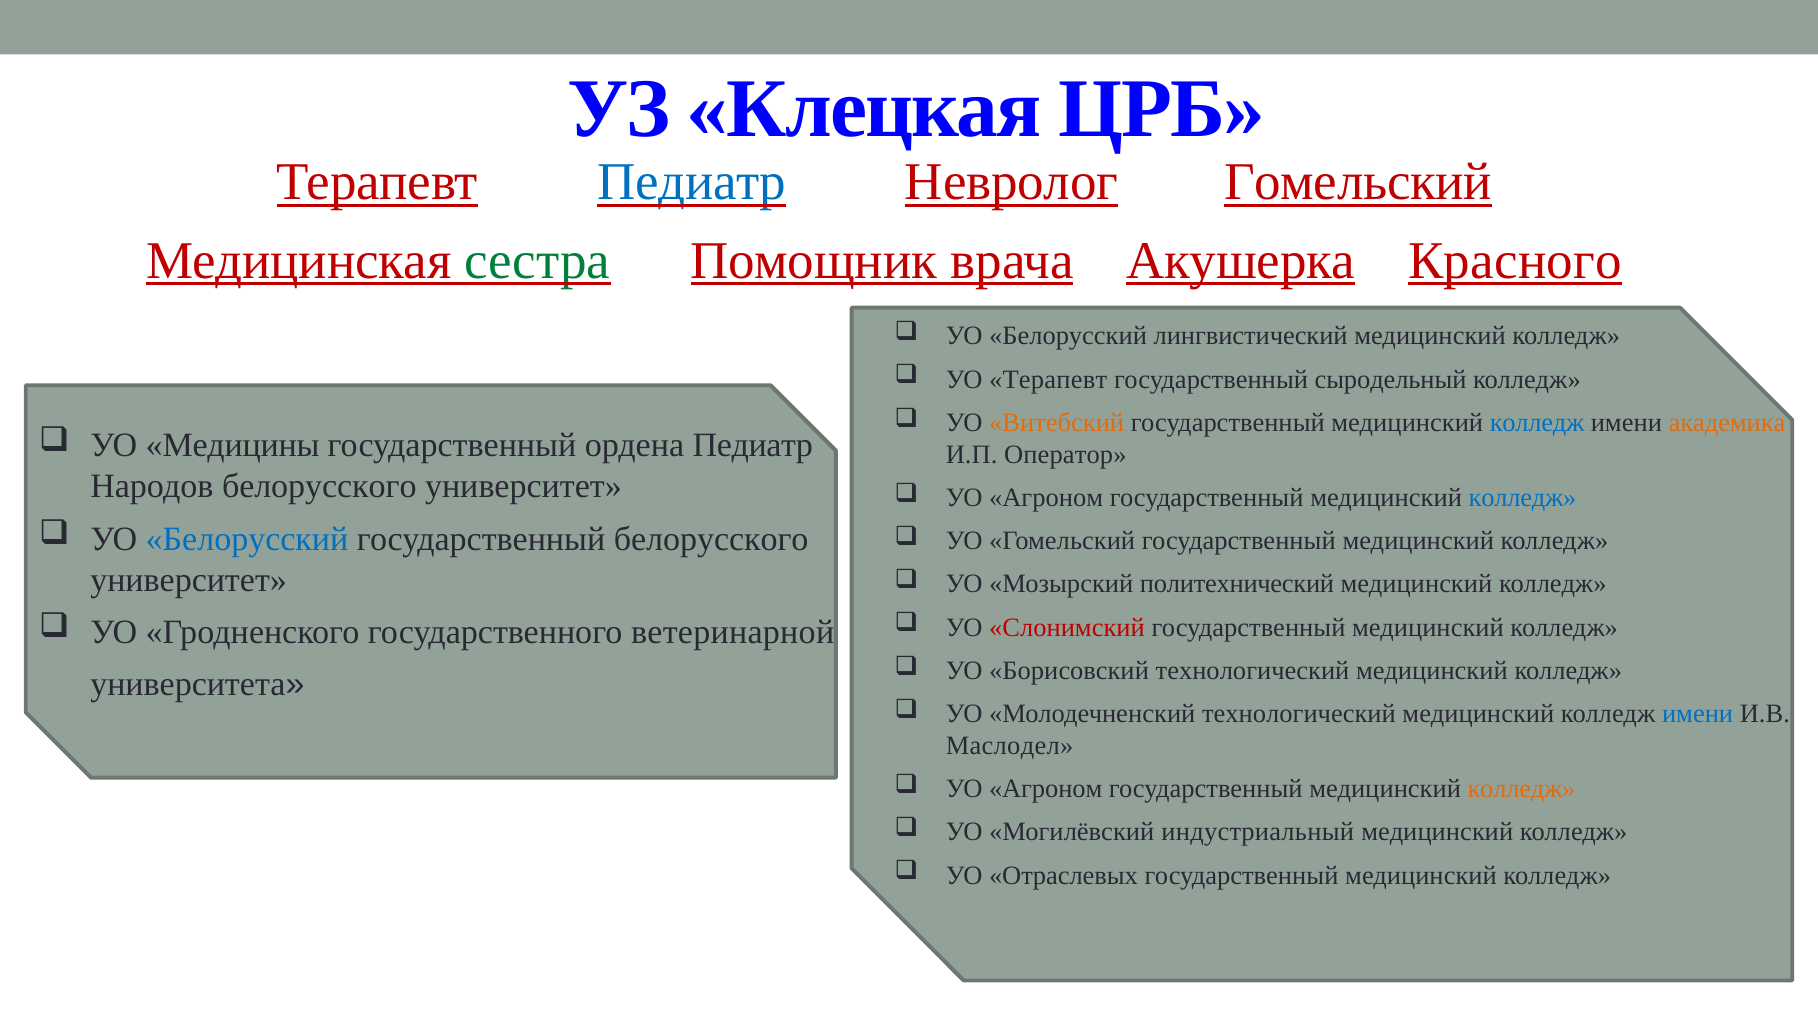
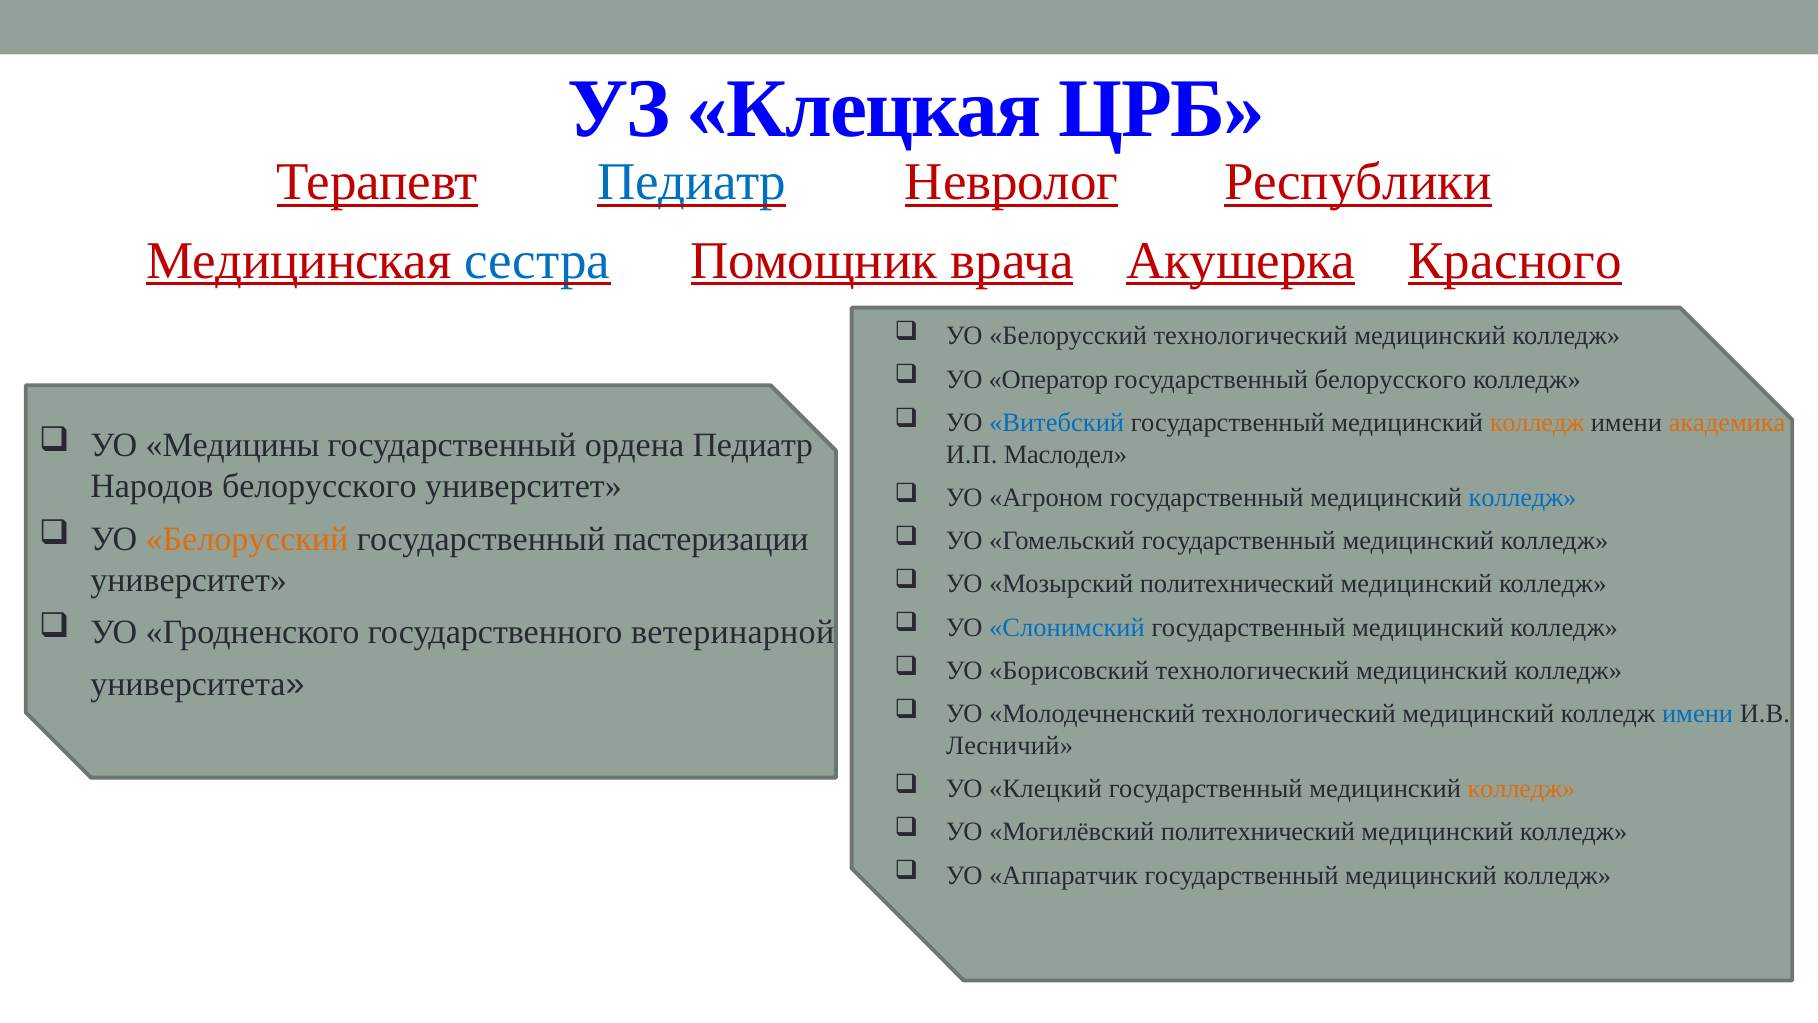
Невролог Гомельский: Гомельский -> Республики
сестра colour: green -> blue
Белорусский лингвистический: лингвистический -> технологический
УО Терапевт: Терапевт -> Оператор
государственный сыродельный: сыродельный -> белорусского
Витебский colour: orange -> blue
колледж at (1537, 423) colour: blue -> orange
Оператор: Оператор -> Маслодел
Белорусский at (247, 539) colour: blue -> orange
государственный белорусского: белорусского -> пастеризации
Слонимский colour: red -> blue
Маслодел: Маслодел -> Лесничий
Агроном at (1046, 789): Агроном -> Клецкий
Могилёвский индустриальный: индустриальный -> политехнический
Отраслевых: Отраслевых -> Аппаратчик
